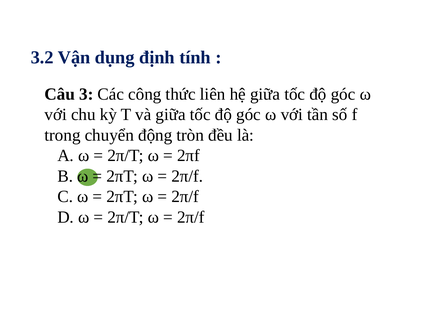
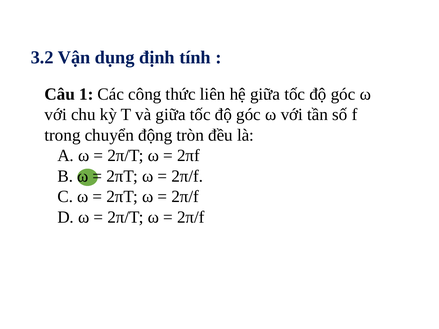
3: 3 -> 1
